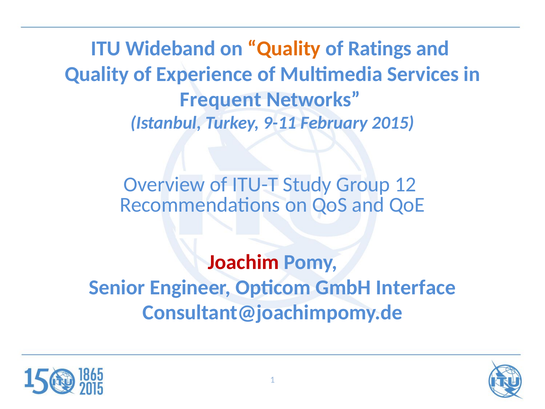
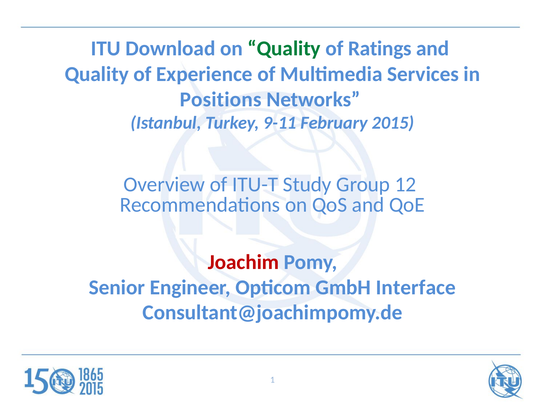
Wideband: Wideband -> Download
Quality at (284, 49) colour: orange -> green
Frequent: Frequent -> Positions
